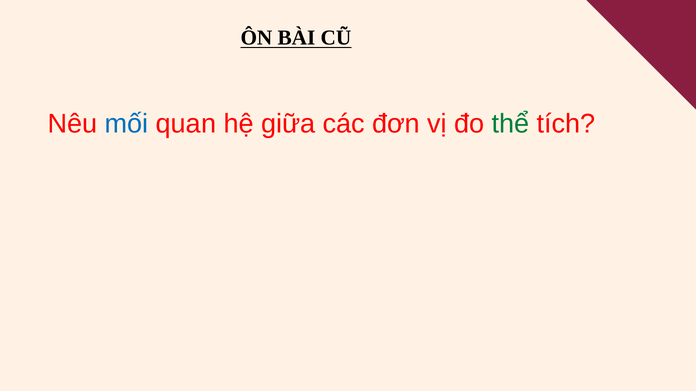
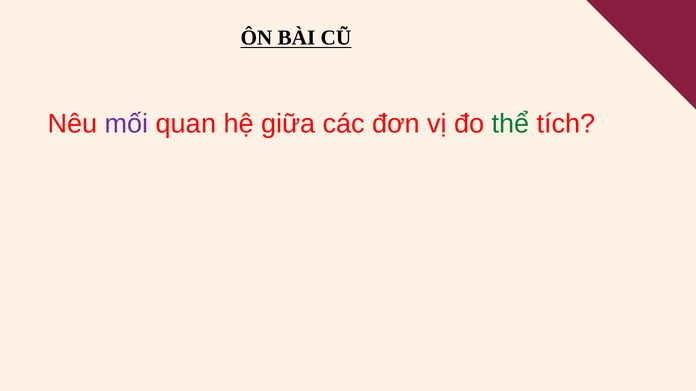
mối colour: blue -> purple
